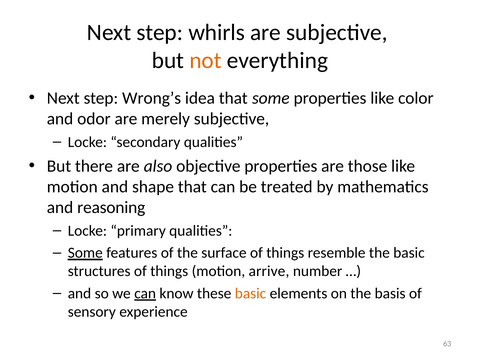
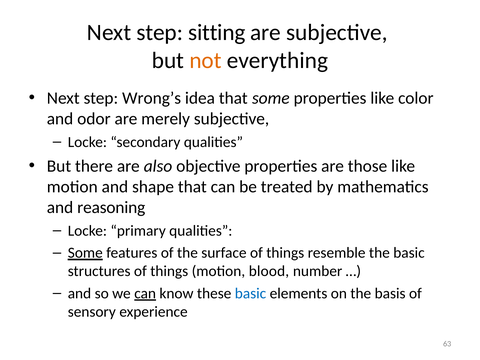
whirls: whirls -> sitting
arrive: arrive -> blood
basic at (251, 293) colour: orange -> blue
